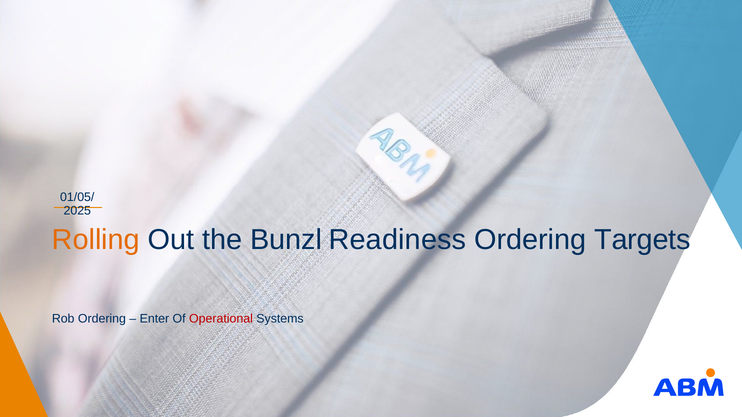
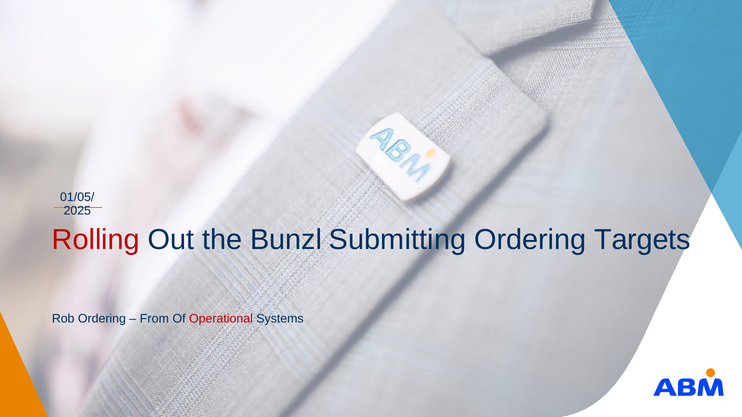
Rolling colour: orange -> red
Readiness: Readiness -> Submitting
Enter: Enter -> From
